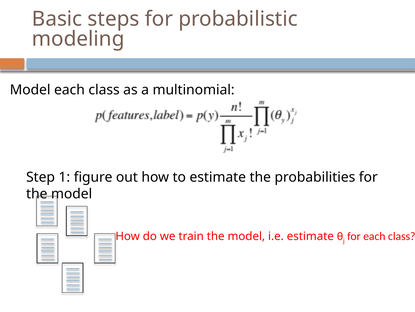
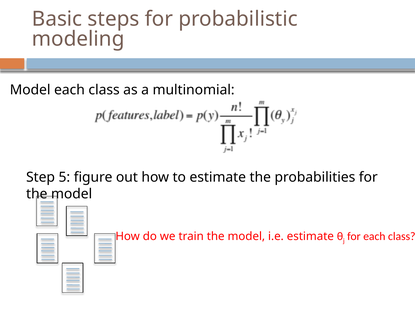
1: 1 -> 5
